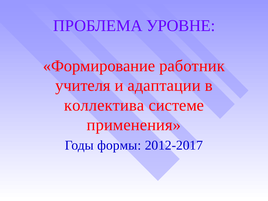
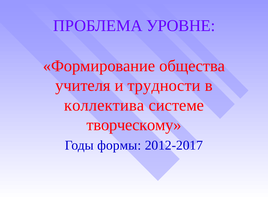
работник: работник -> общества
адаптации: адаптации -> трудности
применения: применения -> творческому
